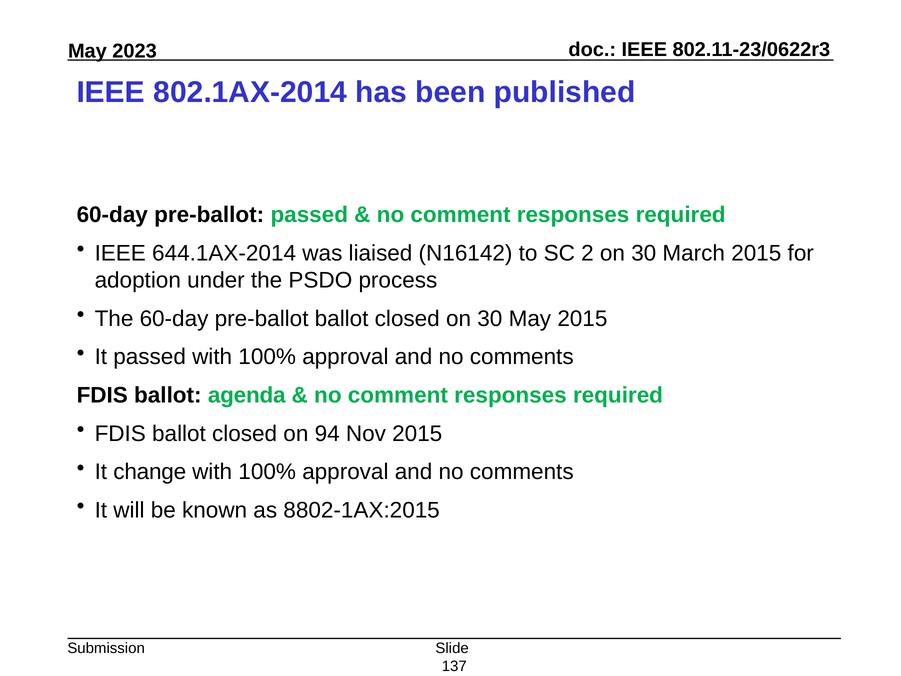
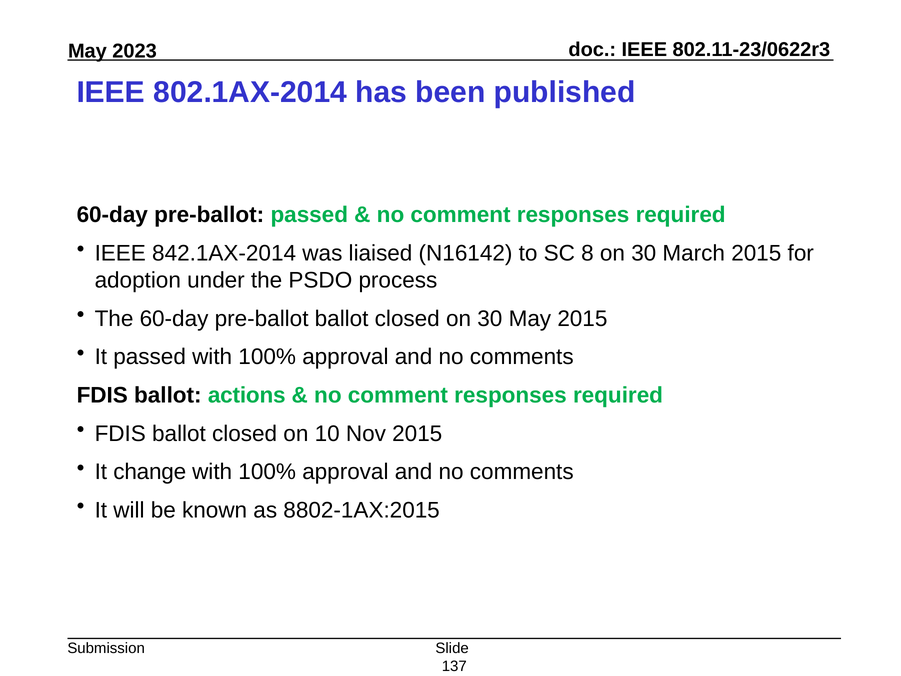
644.1AX-2014: 644.1AX-2014 -> 842.1AX-2014
2: 2 -> 8
agenda: agenda -> actions
94: 94 -> 10
